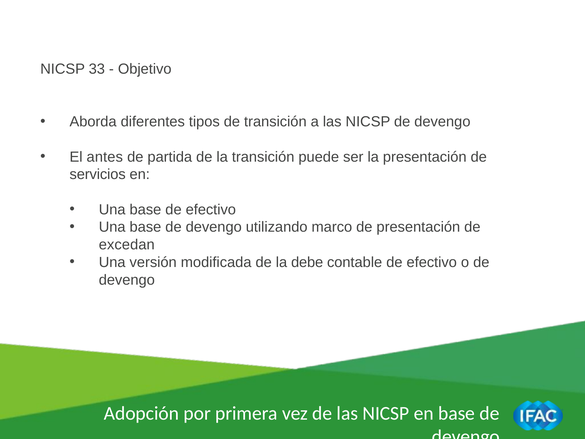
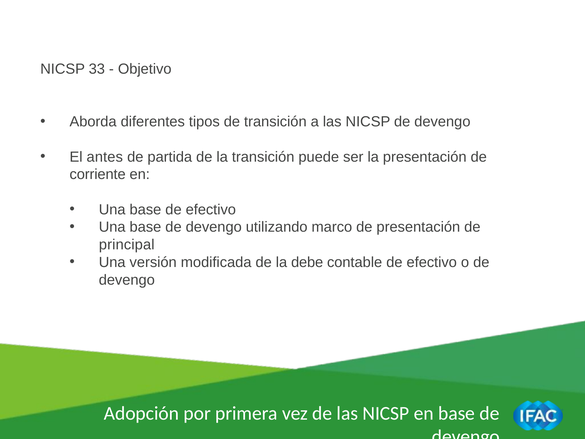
servicios: servicios -> corriente
excedan: excedan -> principal
